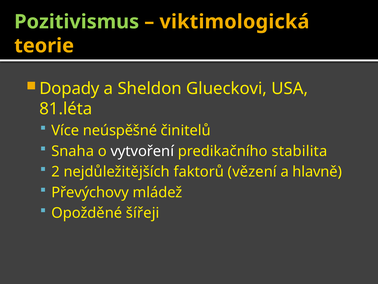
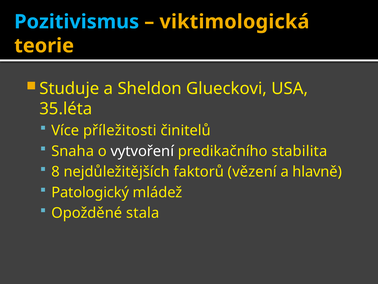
Pozitivismus colour: light green -> light blue
Dopady: Dopady -> Studuje
81.léta: 81.léta -> 35.léta
neúspěšné: neúspěšné -> příležitosti
2: 2 -> 8
Převýchovy: Převýchovy -> Patologický
šířeji: šířeji -> stala
